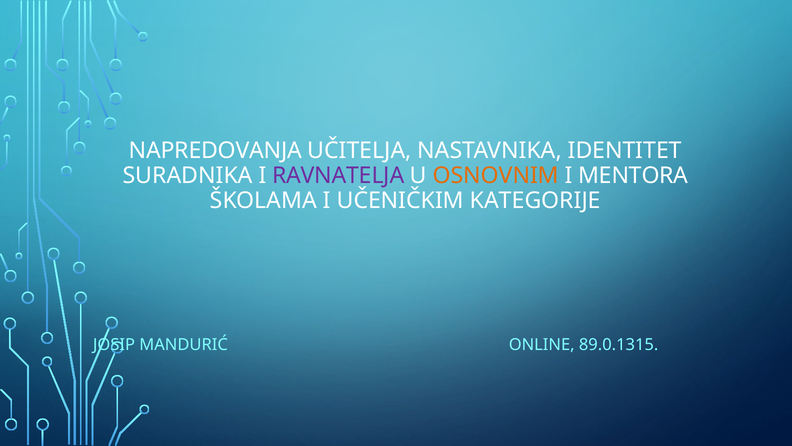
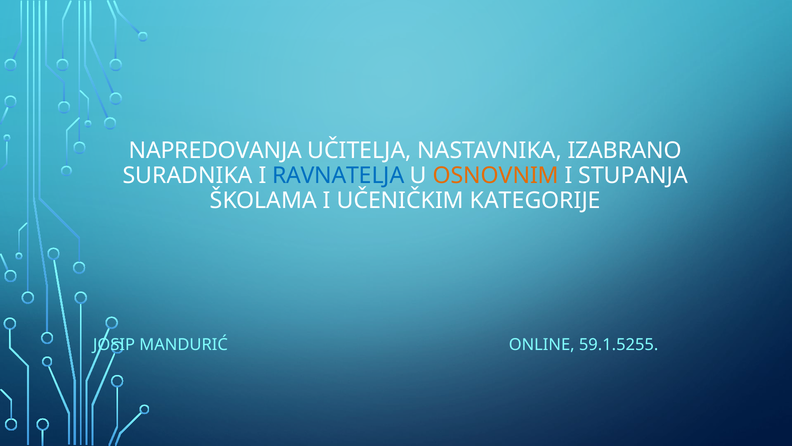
IDENTITET: IDENTITET -> IZABRANO
RAVNATELJA colour: purple -> blue
MENTORA: MENTORA -> STUPANJA
89.0.1315: 89.0.1315 -> 59.1.5255
